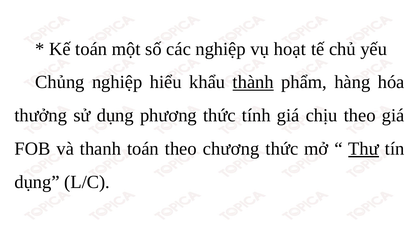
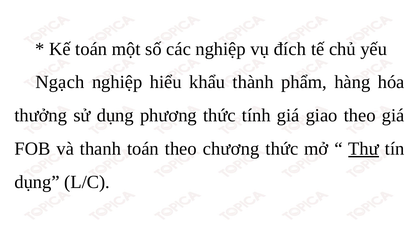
hoạt: hoạt -> đích
Chủng: Chủng -> Ngạch
thành underline: present -> none
chịu: chịu -> giao
